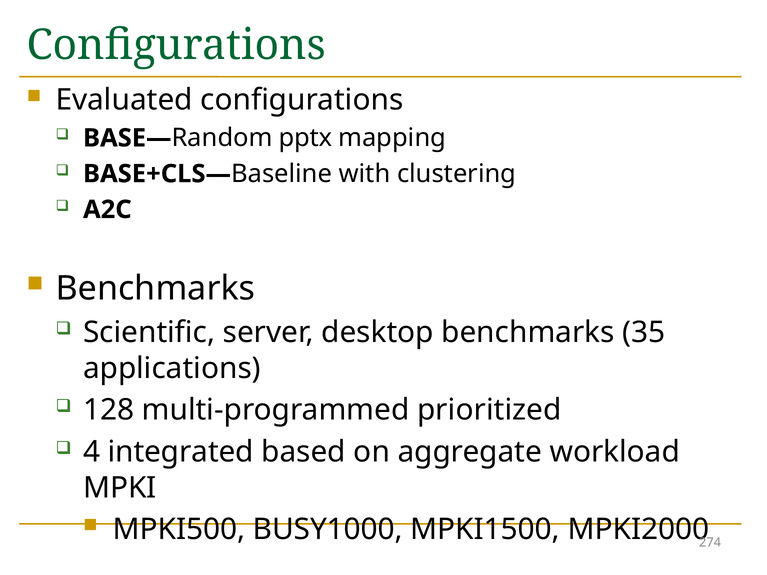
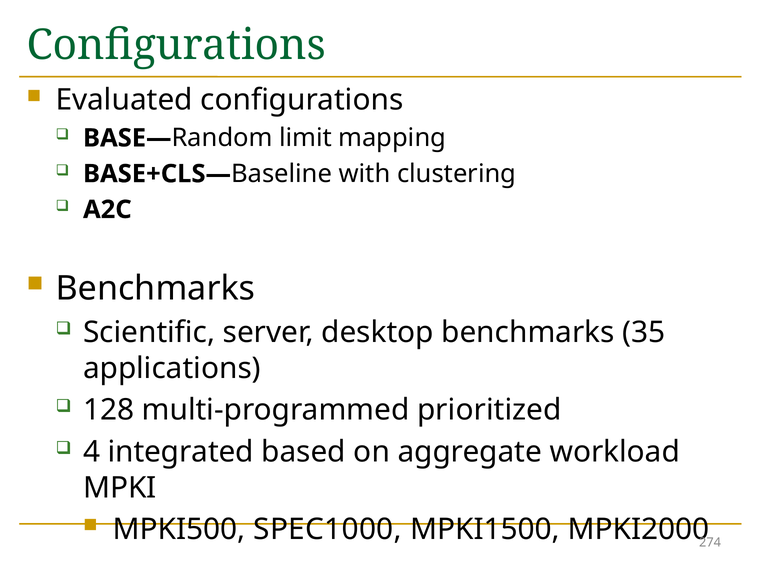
pptx: pptx -> limit
BUSY1000: BUSY1000 -> SPEC1000
